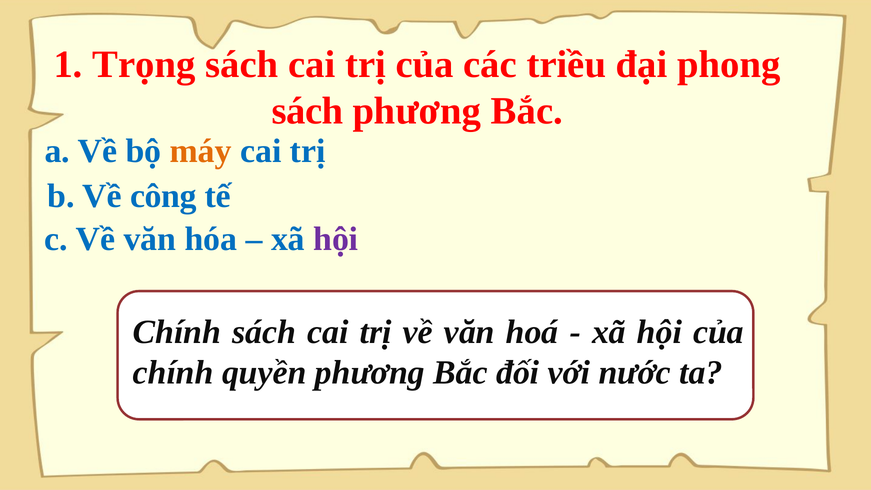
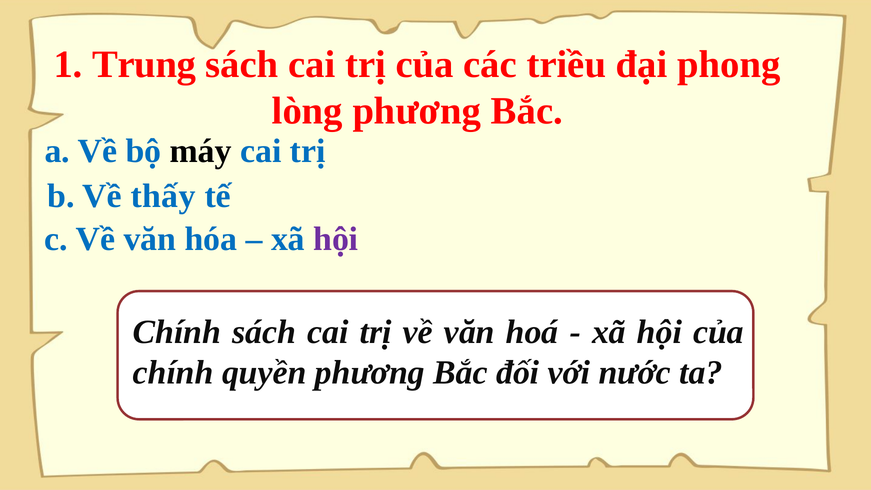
Trọng: Trọng -> Trung
sách at (308, 111): sách -> lòng
máy colour: orange -> black
công: công -> thấy
